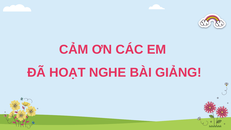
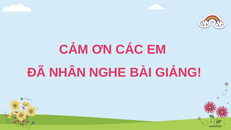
HOẠT: HOẠT -> NHÂN
